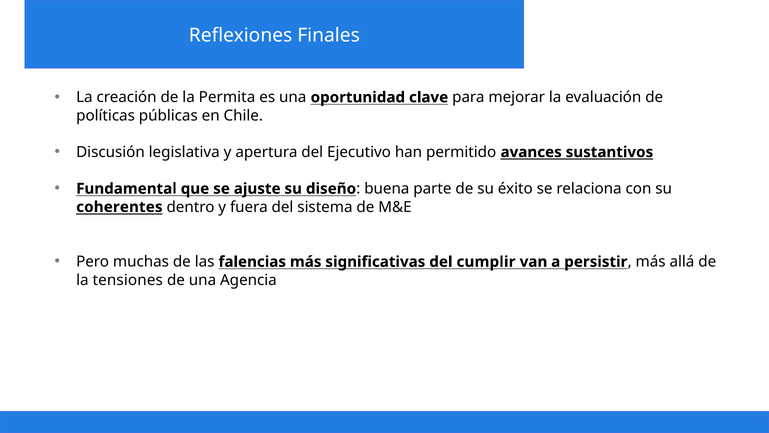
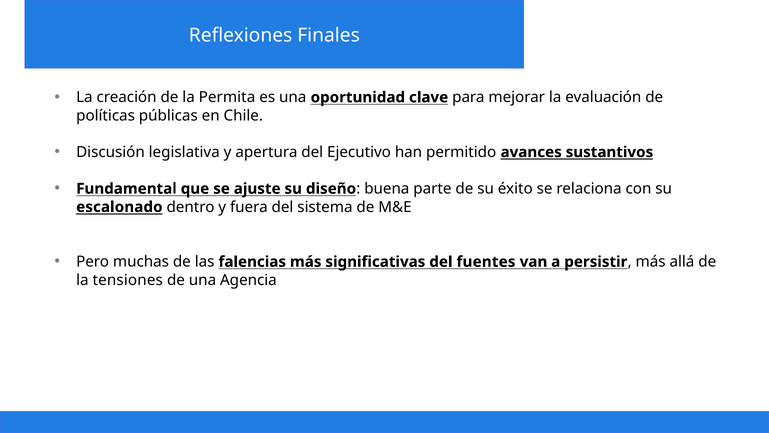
coherentes: coherentes -> escalonado
cumplir: cumplir -> fuentes
